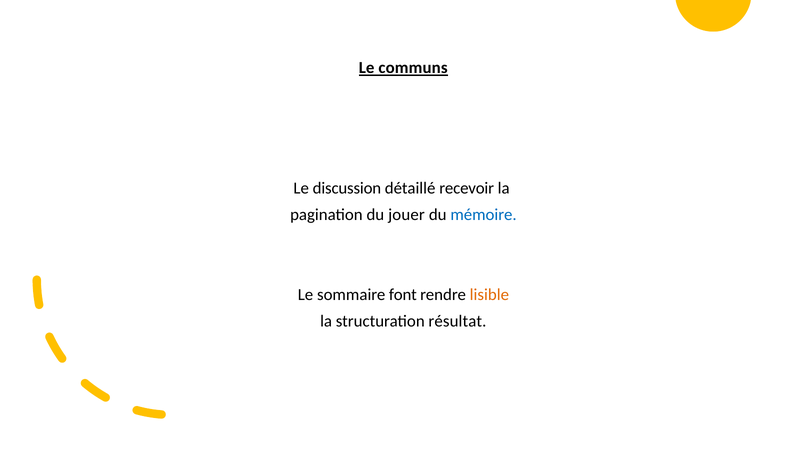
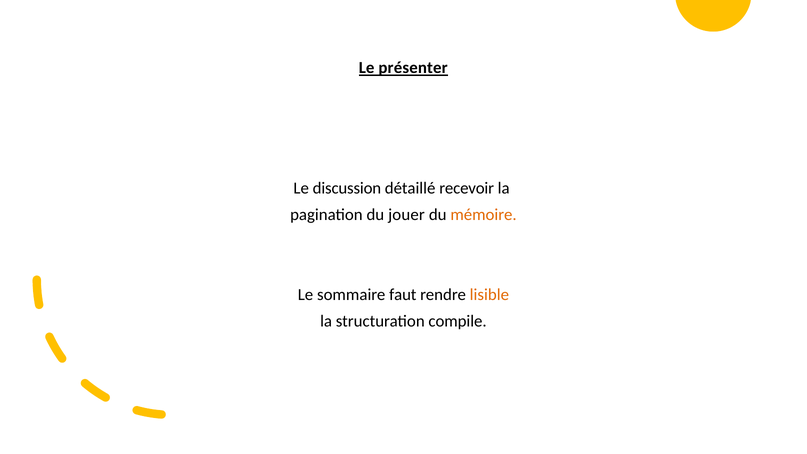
communs: communs -> présenter
mémoire colour: blue -> orange
font: font -> faut
résultat: résultat -> compile
